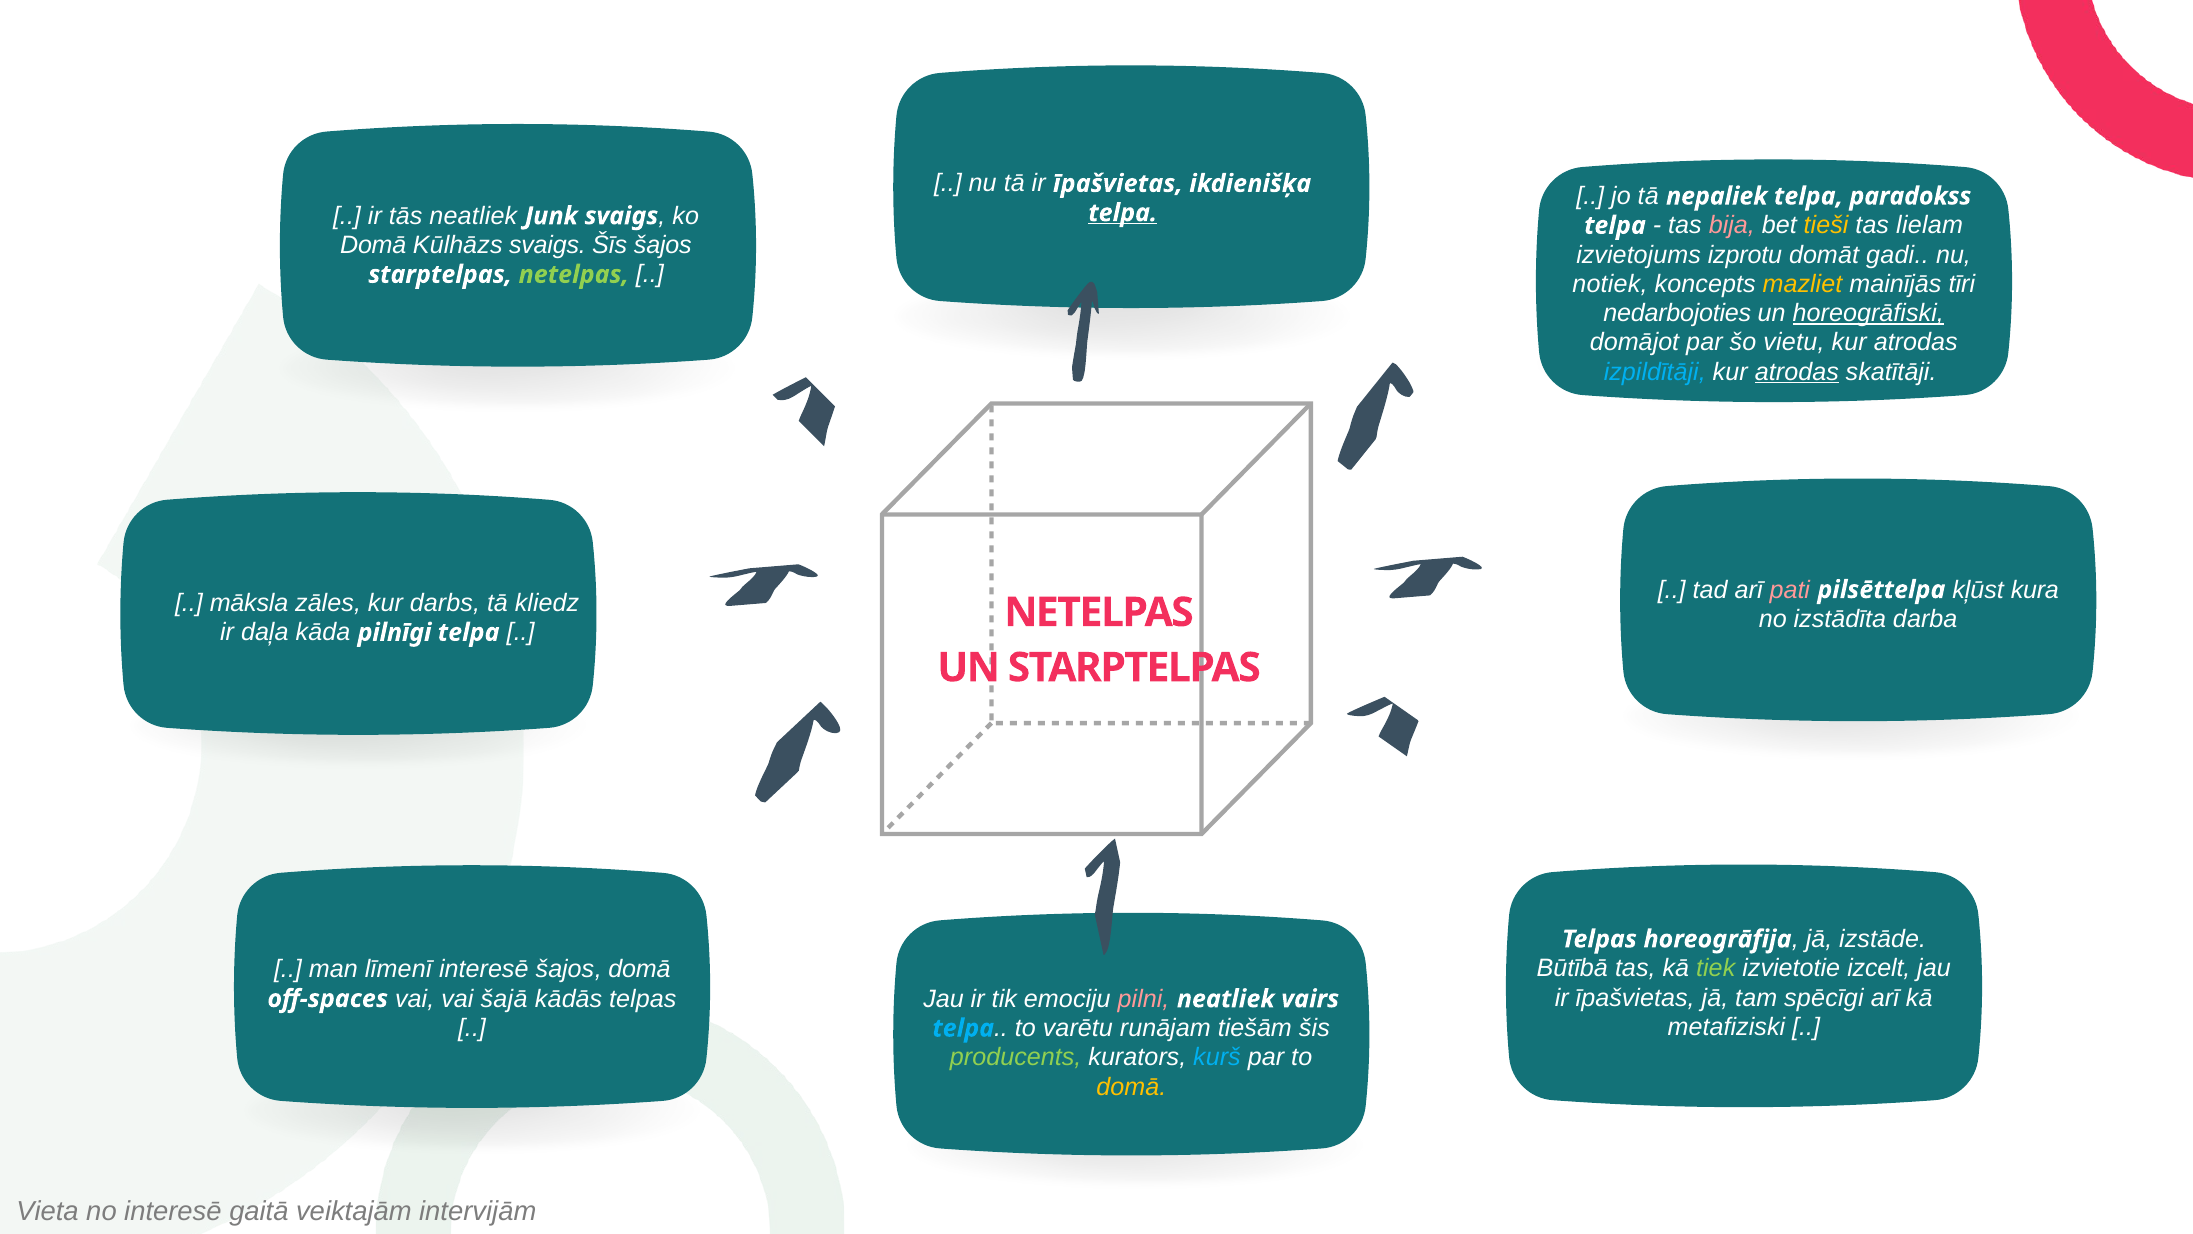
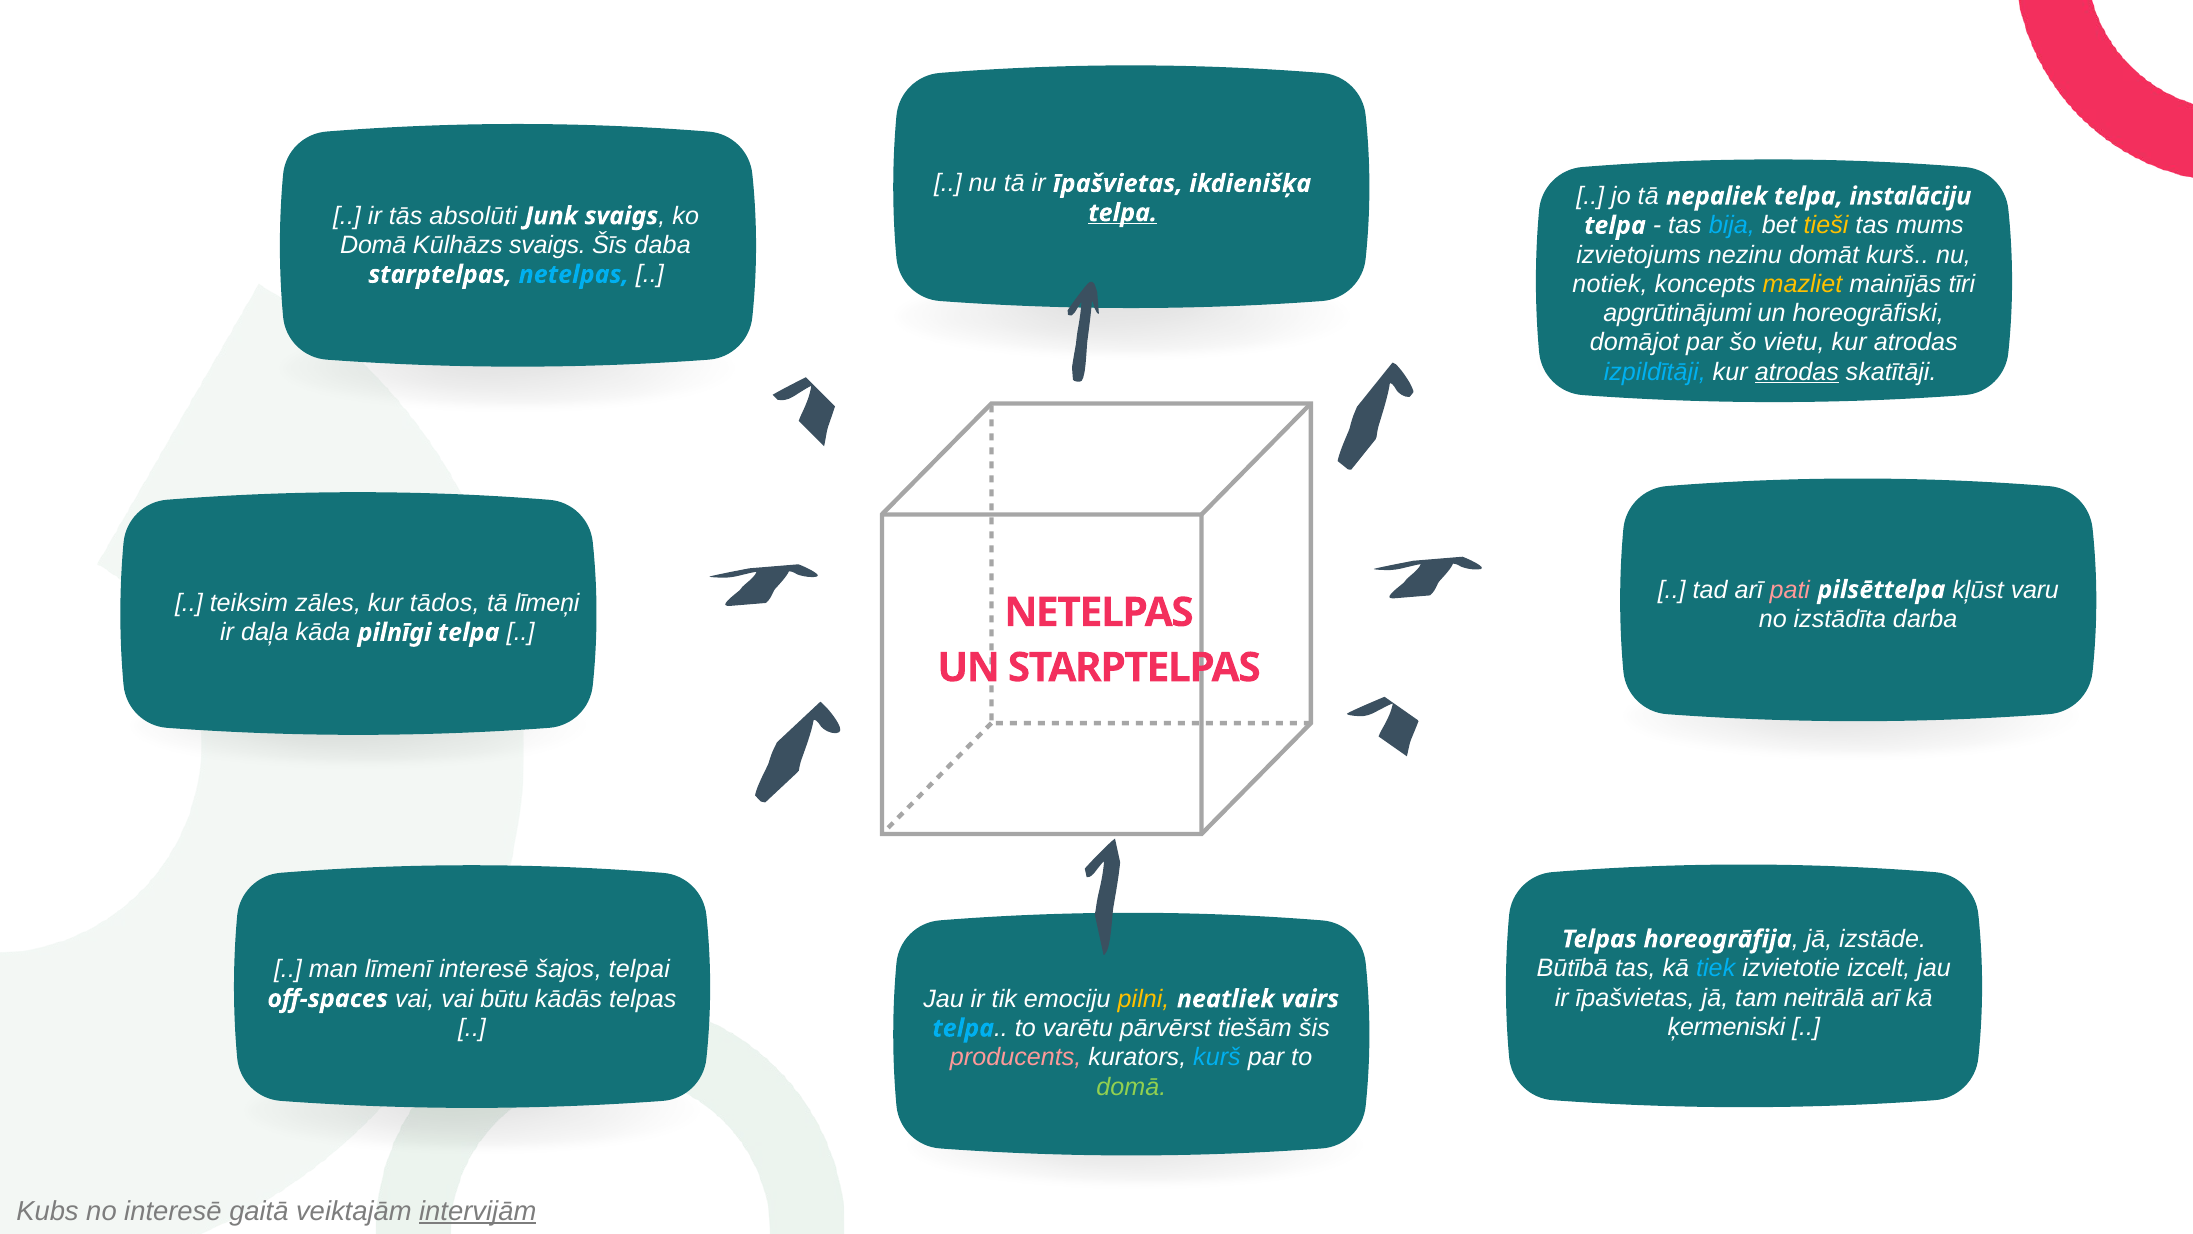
paradokss: paradokss -> instalāciju
tās neatliek: neatliek -> absolūti
bija colour: pink -> light blue
lielam: lielam -> mums
Šīs šajos: šajos -> daba
izprotu: izprotu -> nezinu
domāt gadi: gadi -> kurš
netelpas at (574, 274) colour: light green -> light blue
nedarbojoties: nedarbojoties -> apgrūtinājumi
horeogrāfiski underline: present -> none
kura: kura -> varu
māksla: māksla -> teiksim
darbs: darbs -> tādos
kliedz: kliedz -> līmeņi
tiek colour: light green -> light blue
šajos domā: domā -> telpai
spēcīgi: spēcīgi -> neitrālā
pilni colour: pink -> yellow
šajā: šajā -> būtu
metafiziski: metafiziski -> ķermeniski
runājam: runājam -> pārvērst
producents colour: light green -> pink
domā at (1131, 1086) colour: yellow -> light green
Vieta: Vieta -> Kubs
intervijām underline: none -> present
